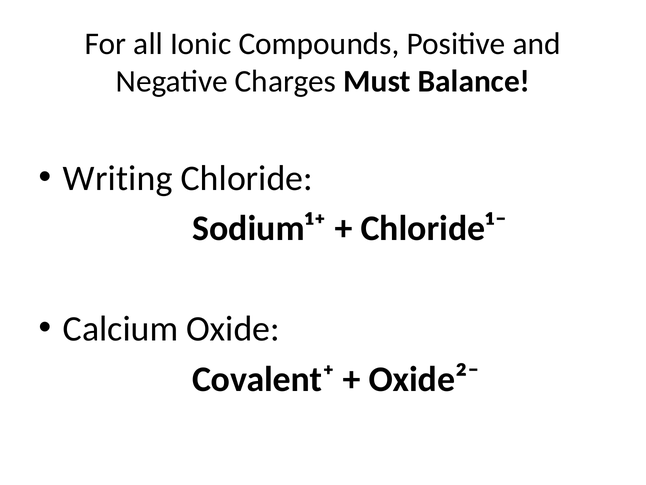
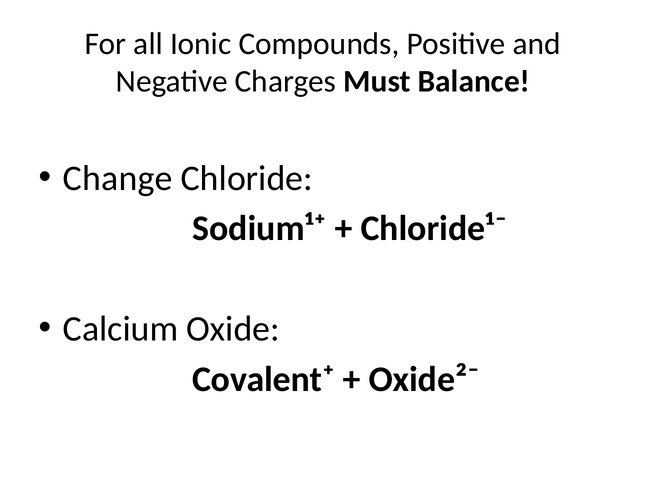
Writing: Writing -> Change
